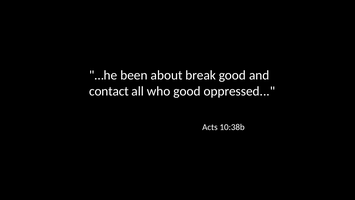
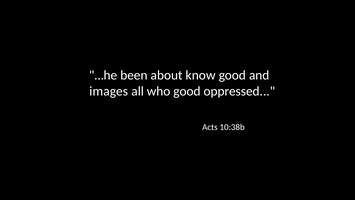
break: break -> know
contact: contact -> images
